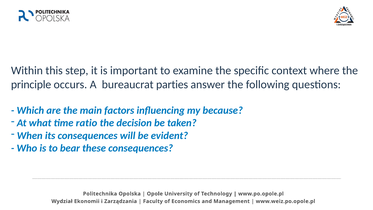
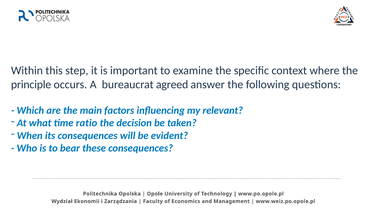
parties: parties -> agreed
because: because -> relevant
